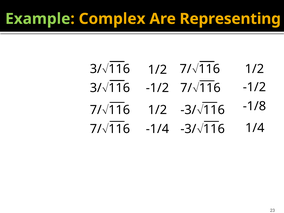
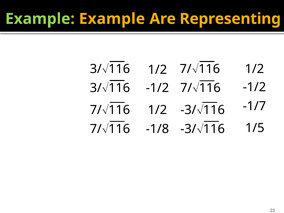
Example Complex: Complex -> Example
-1/8: -1/8 -> -1/7
1/4: 1/4 -> 1/5
-1/4: -1/4 -> -1/8
